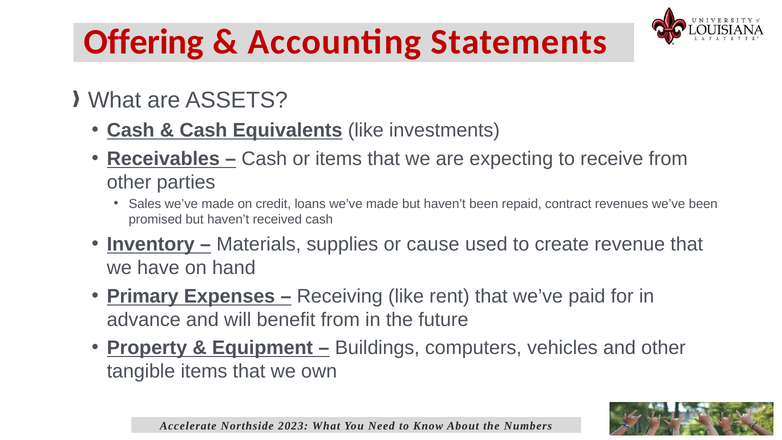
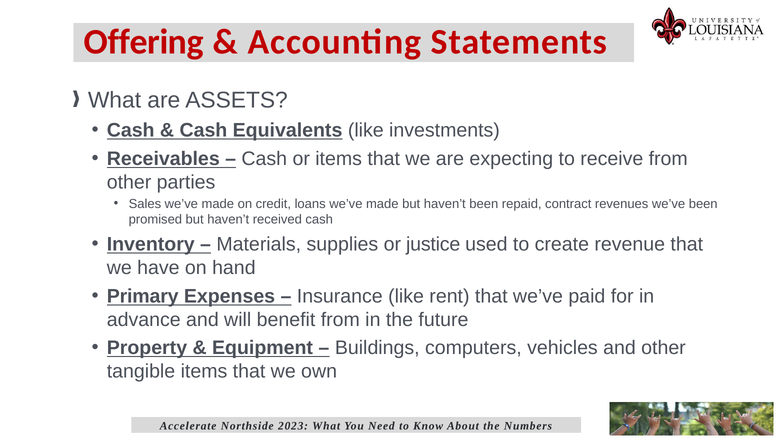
cause: cause -> justice
Receiving: Receiving -> Insurance
